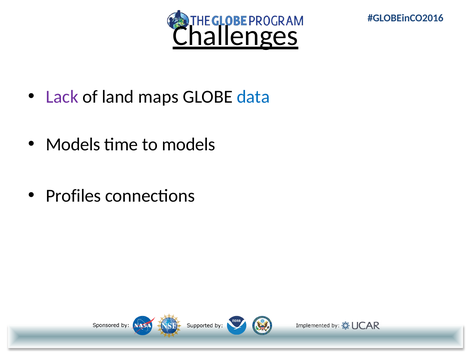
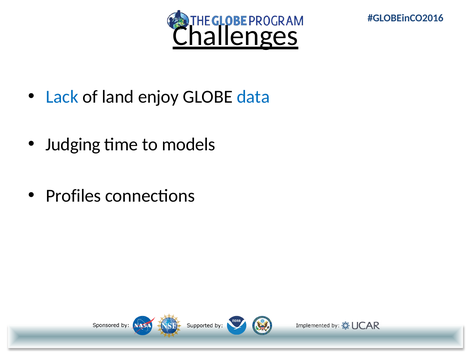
Lack colour: purple -> blue
maps: maps -> enjoy
Models at (73, 145): Models -> Judging
